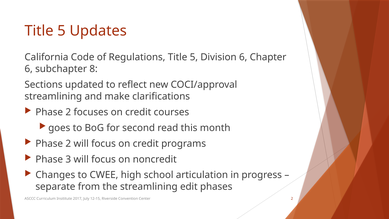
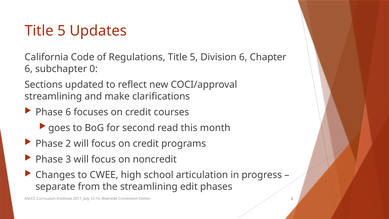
8: 8 -> 0
2 at (68, 112): 2 -> 6
